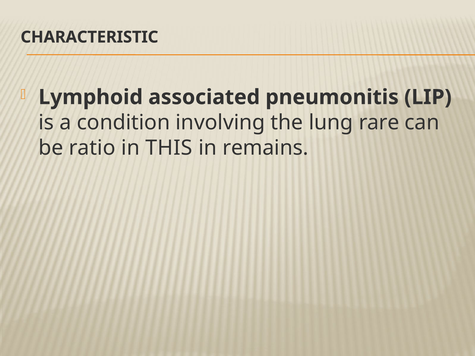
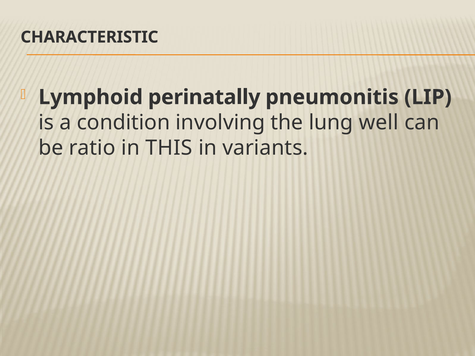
associated: associated -> perinatally
rare: rare -> well
remains: remains -> variants
